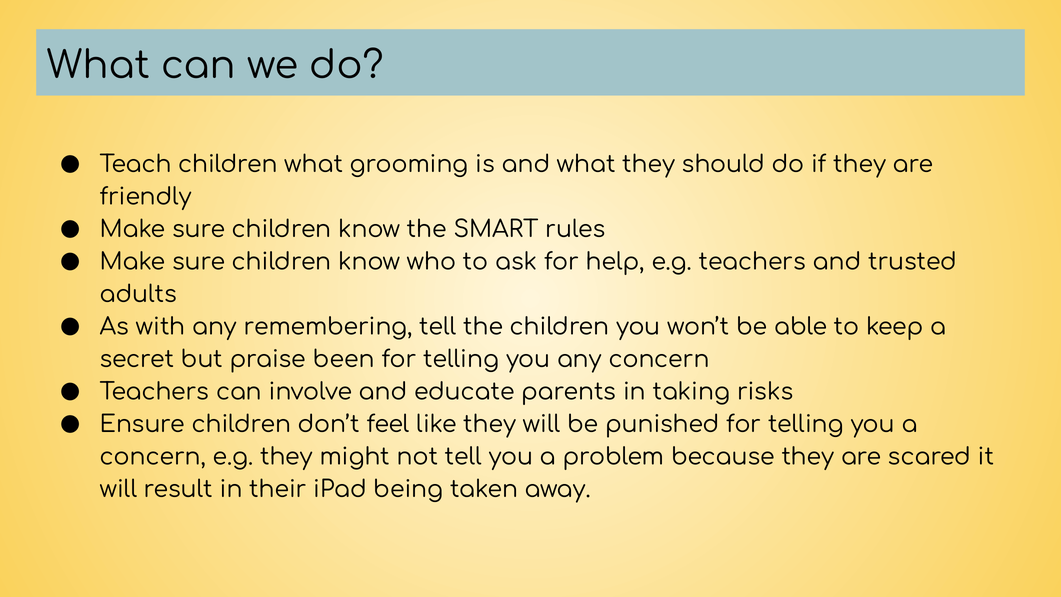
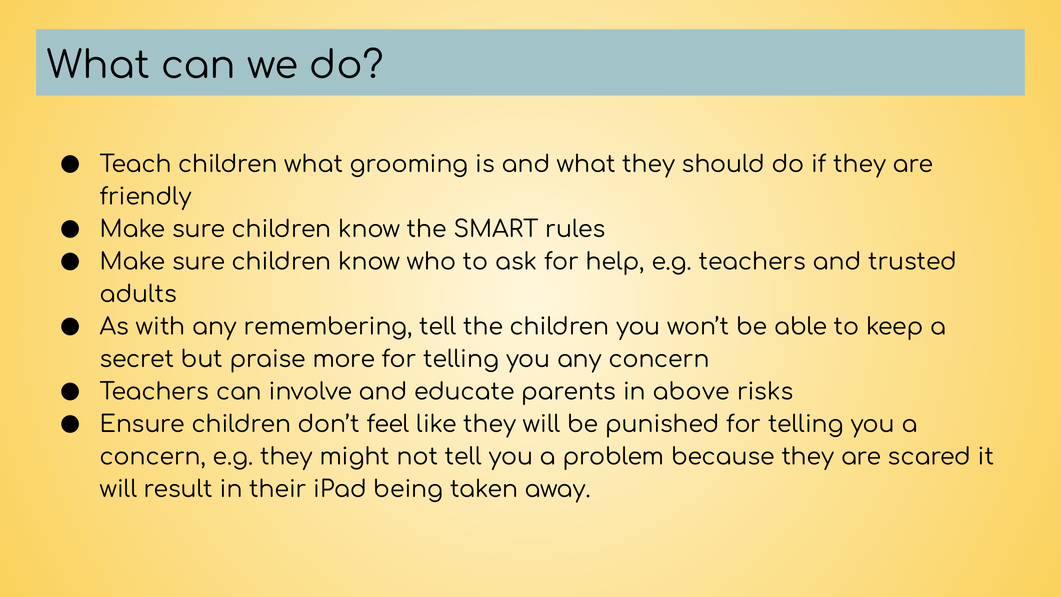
been: been -> more
taking: taking -> above
